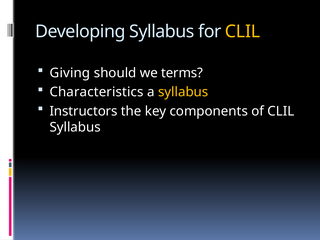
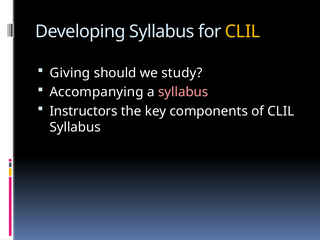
terms: terms -> study
Characteristics: Characteristics -> Accompanying
syllabus at (183, 92) colour: yellow -> pink
